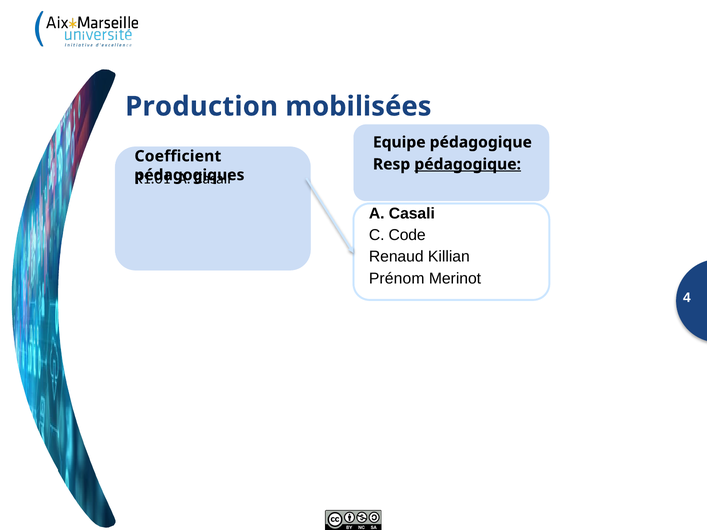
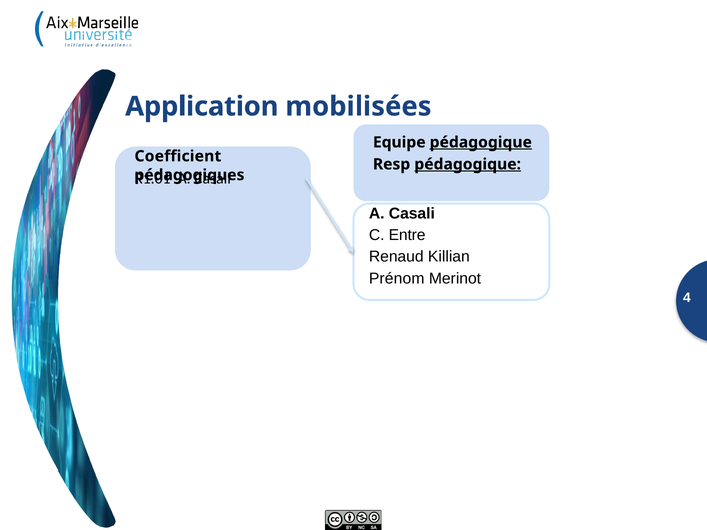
Production: Production -> Application
pédagogique at (481, 142) underline: none -> present
Code: Code -> Entre
